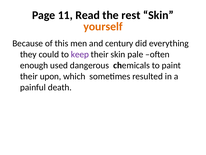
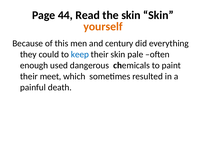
11: 11 -> 44
the rest: rest -> skin
keep colour: purple -> blue
upon: upon -> meet
